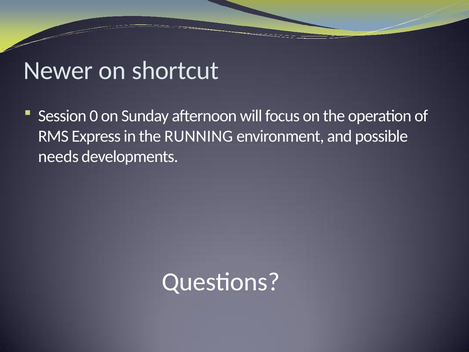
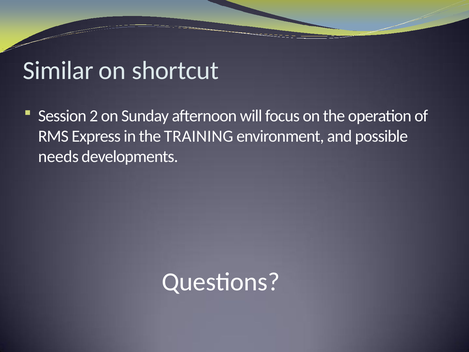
Newer: Newer -> Similar
0: 0 -> 2
RUNNING: RUNNING -> TRAINING
